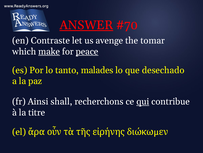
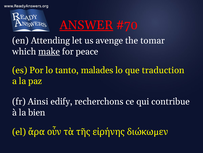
Contraste: Contraste -> Attending
peace underline: present -> none
desechado: desechado -> traduction
shall: shall -> edify
qui underline: present -> none
titre: titre -> bien
